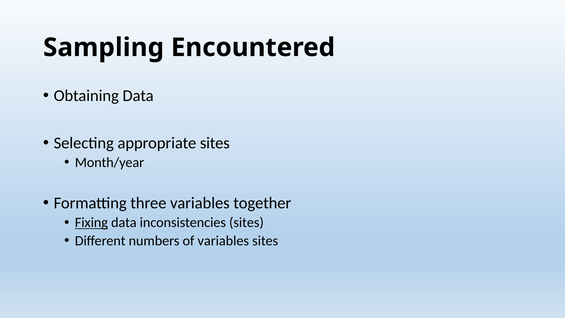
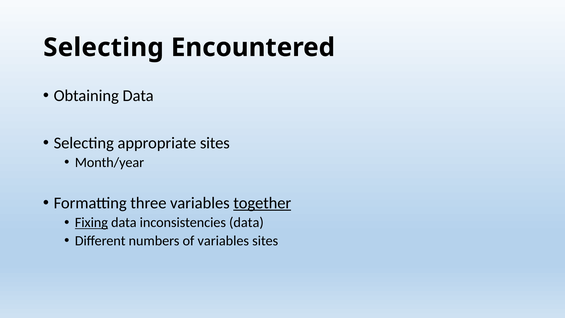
Sampling at (104, 47): Sampling -> Selecting
together underline: none -> present
inconsistencies sites: sites -> data
